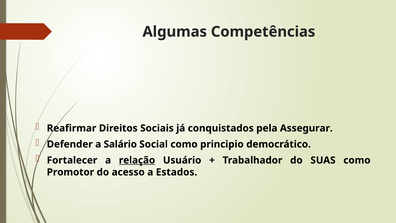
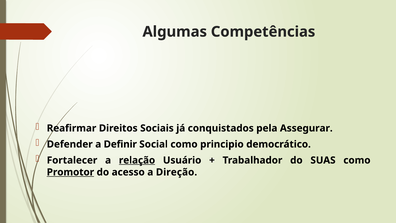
Salário: Salário -> Definir
Promotor underline: none -> present
Estados: Estados -> Direção
